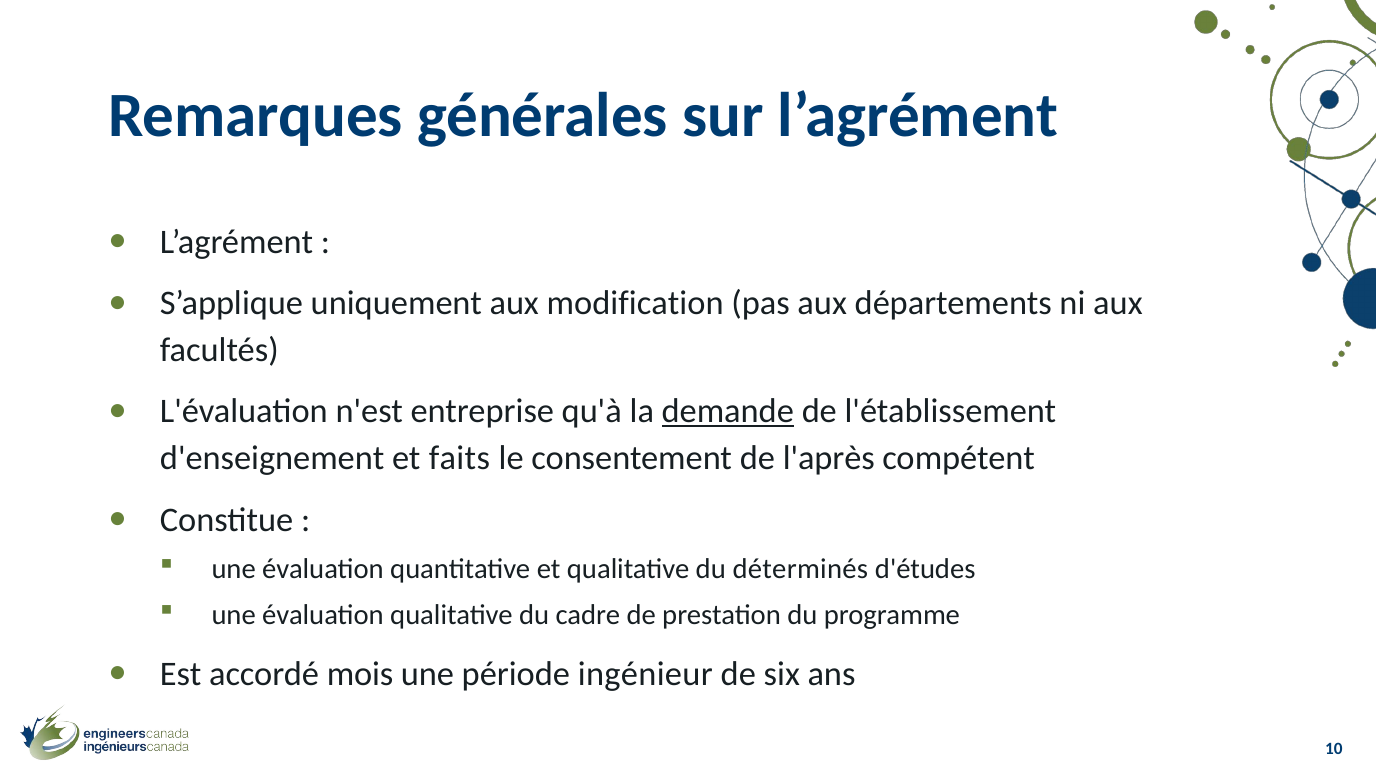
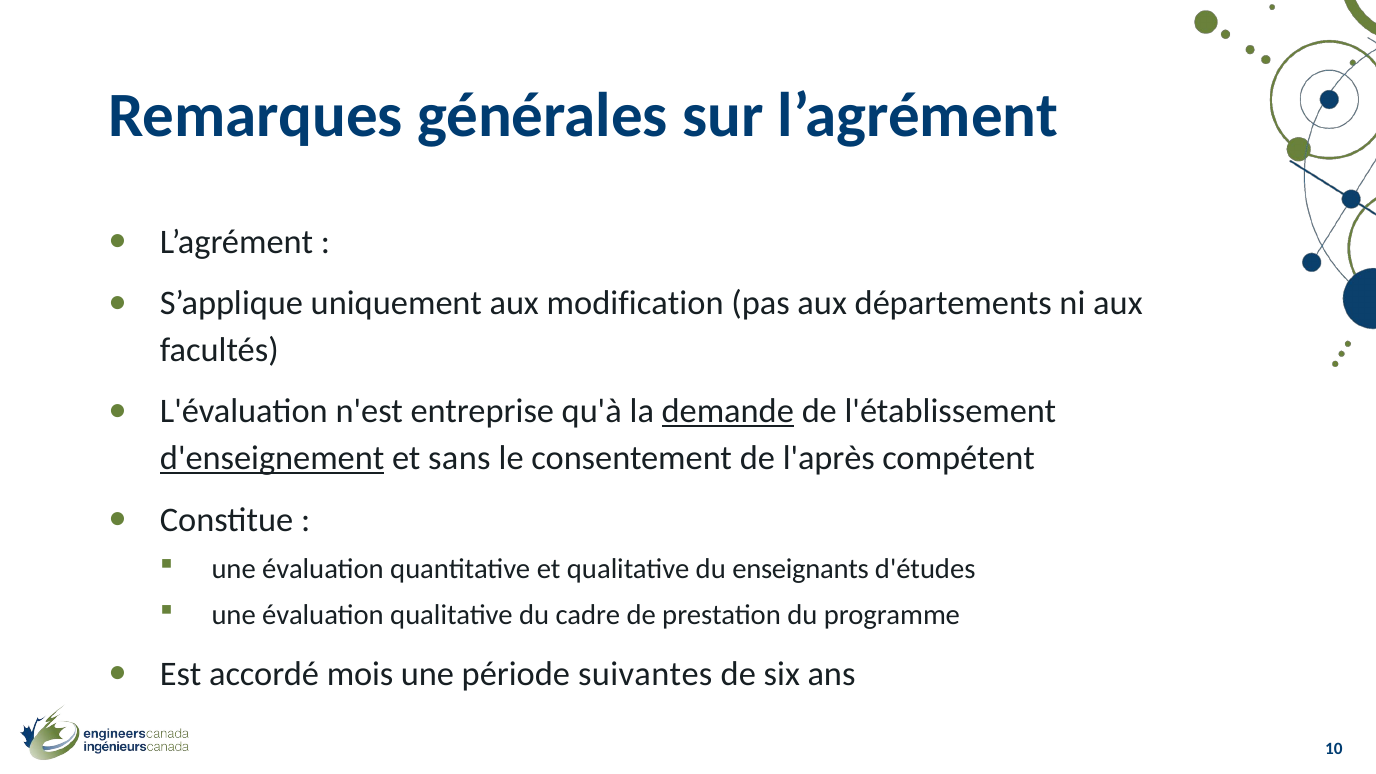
d'enseignement underline: none -> present
faits: faits -> sans
déterminés: déterminés -> enseignants
ingénieur: ingénieur -> suivantes
